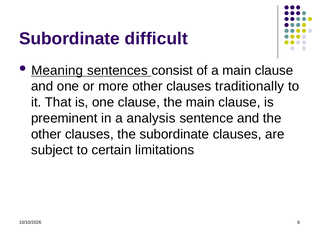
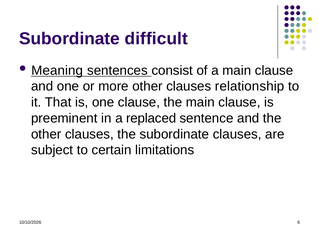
traditionally: traditionally -> relationship
analysis: analysis -> replaced
